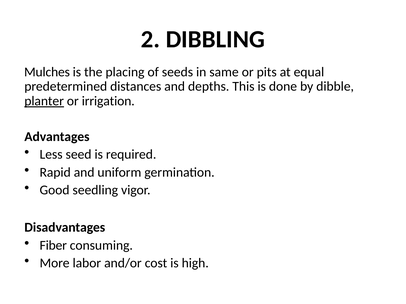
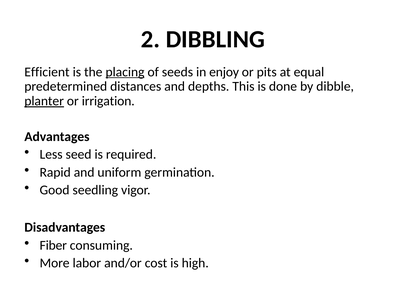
Mulches: Mulches -> Efficient
placing underline: none -> present
same: same -> enjoy
